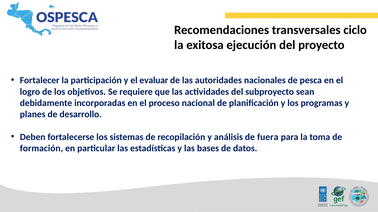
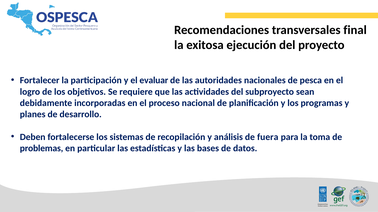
ciclo: ciclo -> final
formación: formación -> problemas
